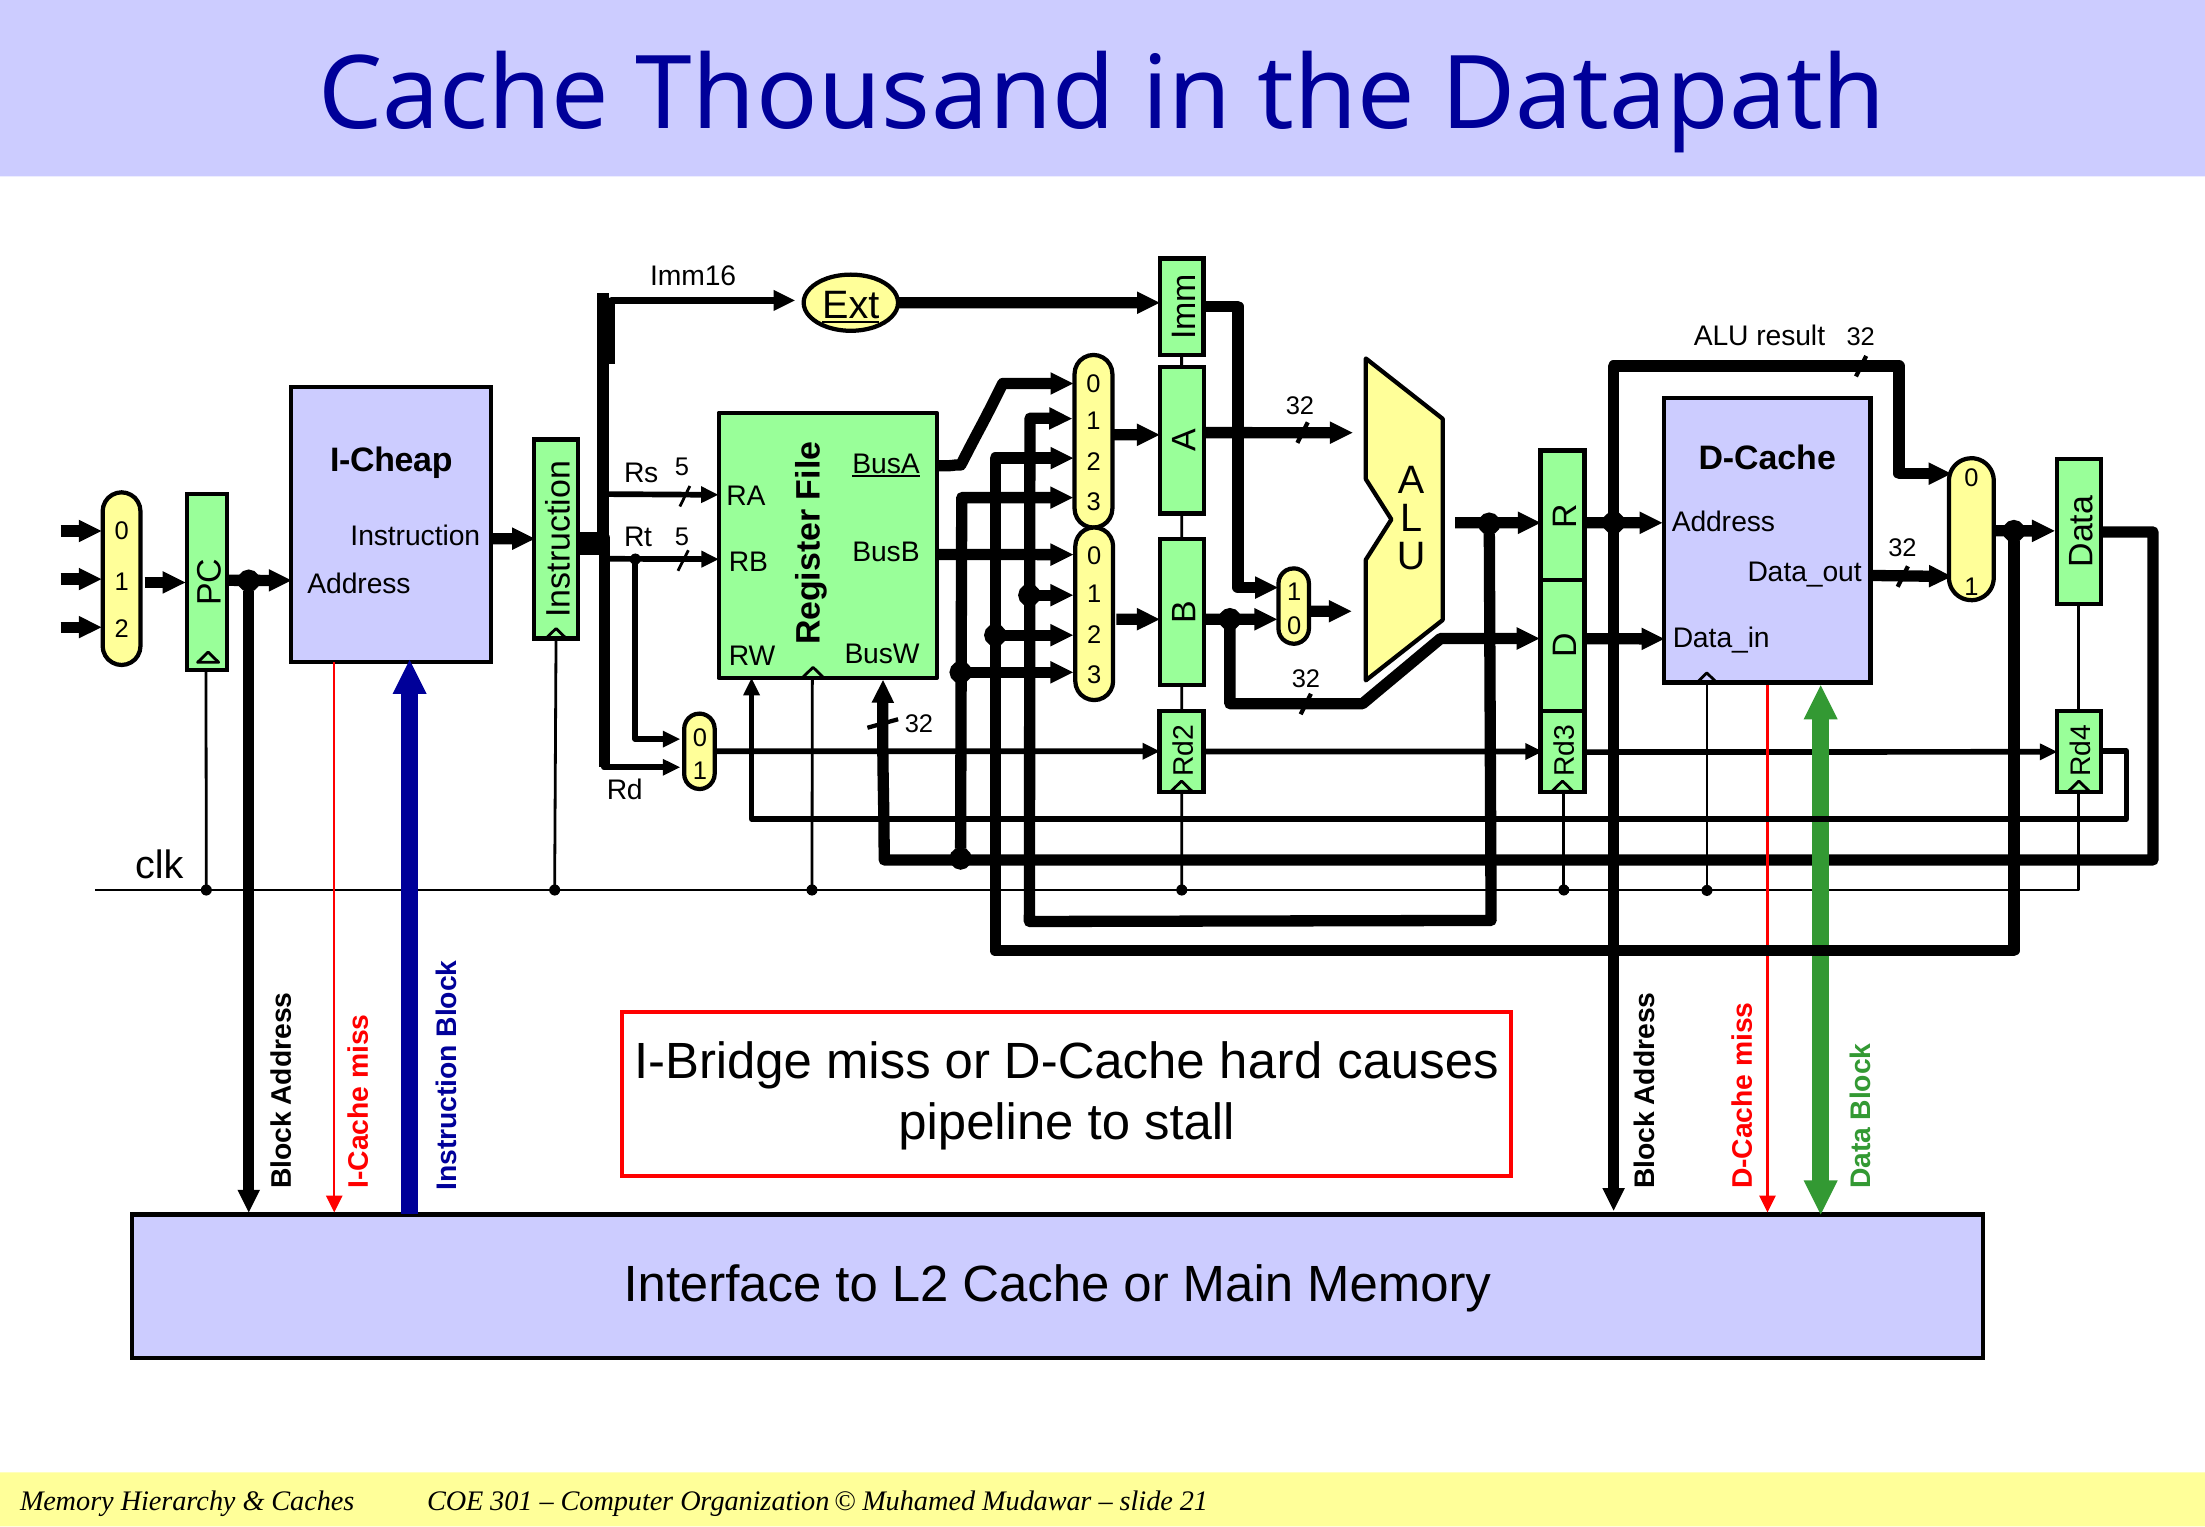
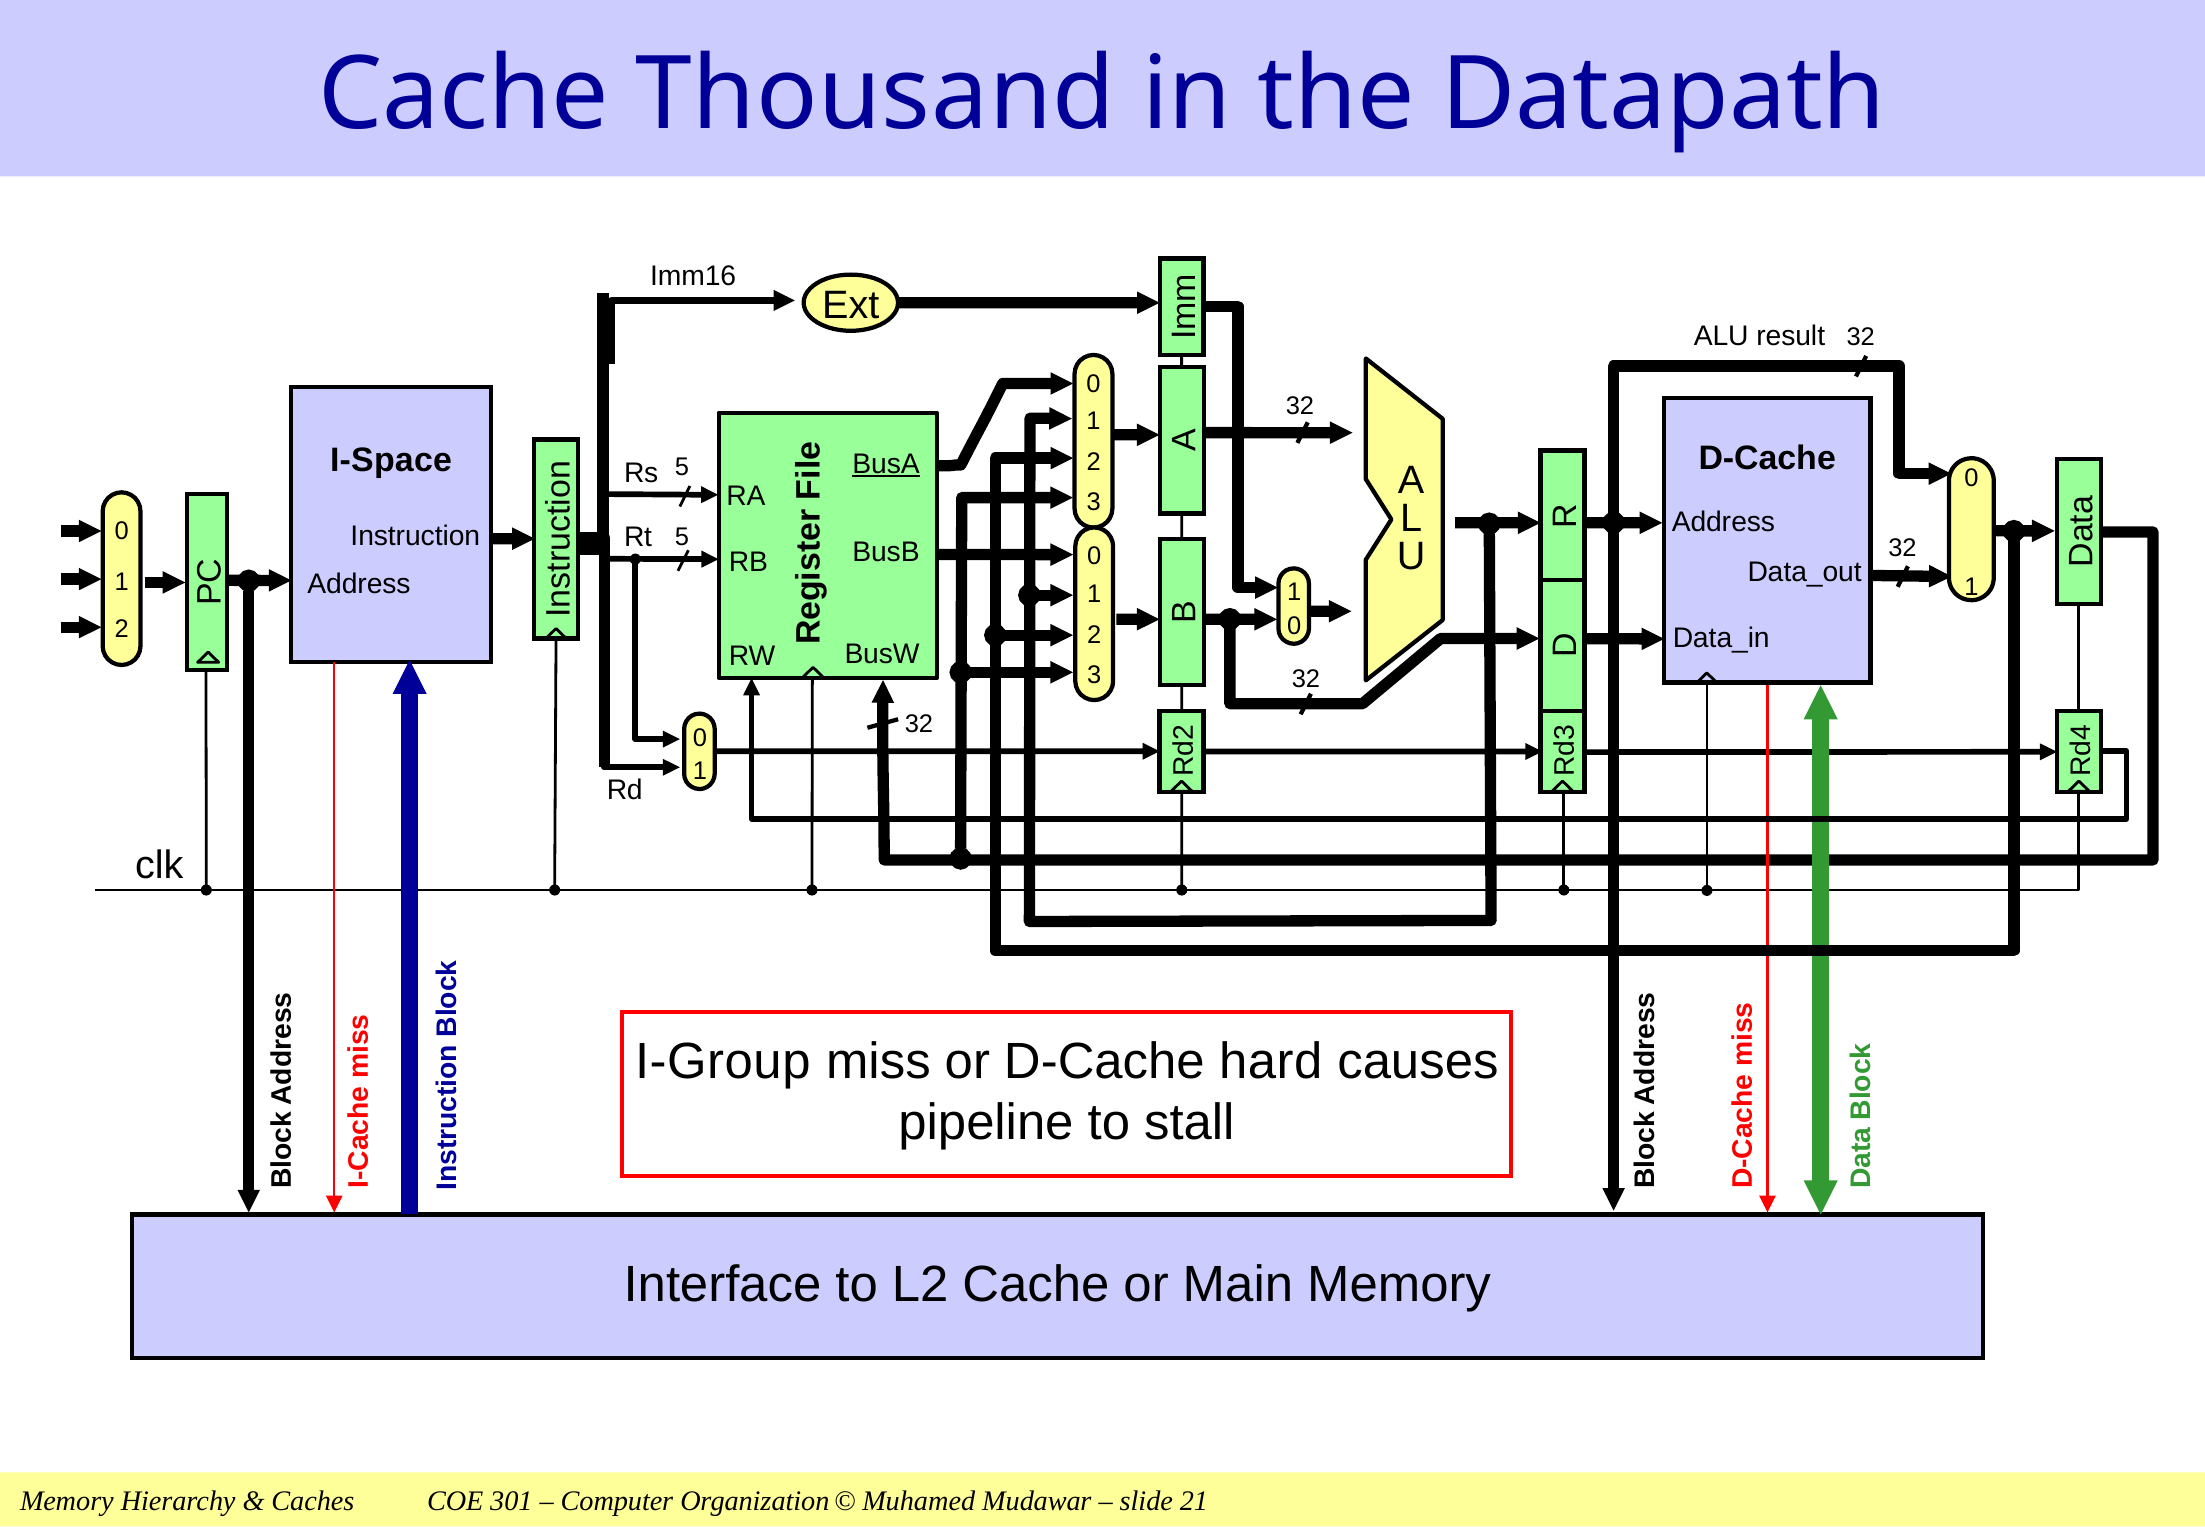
Ext underline: present -> none
I-Cheap: I-Cheap -> I-Space
I-Bridge: I-Bridge -> I-Group
